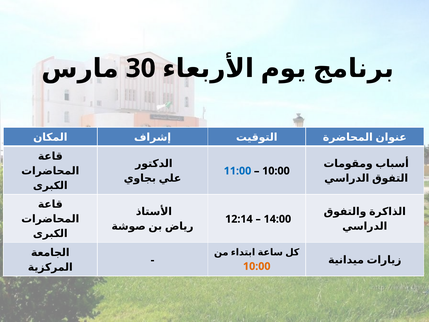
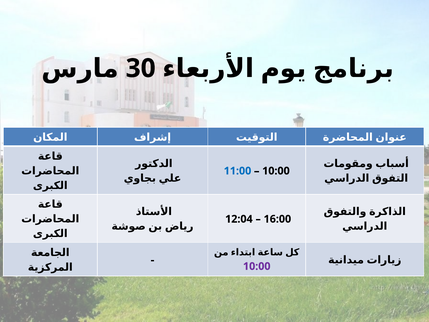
12:14: 12:14 -> 12:04
14:00: 14:00 -> 16:00
10:00 at (257, 266) colour: orange -> purple
